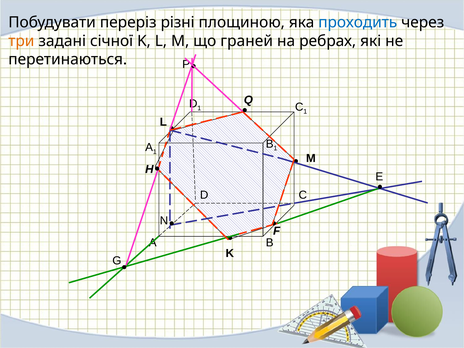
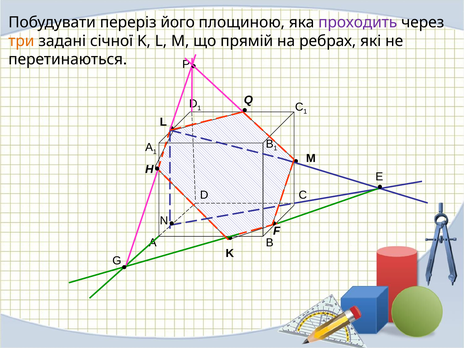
різні: різні -> його
проходить colour: blue -> purple
граней: граней -> прямій
